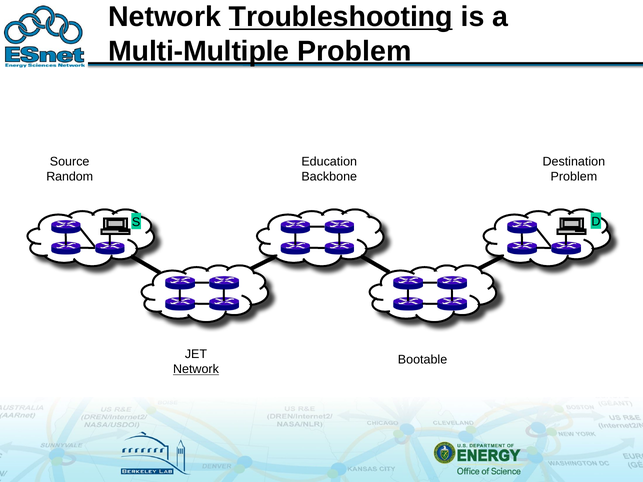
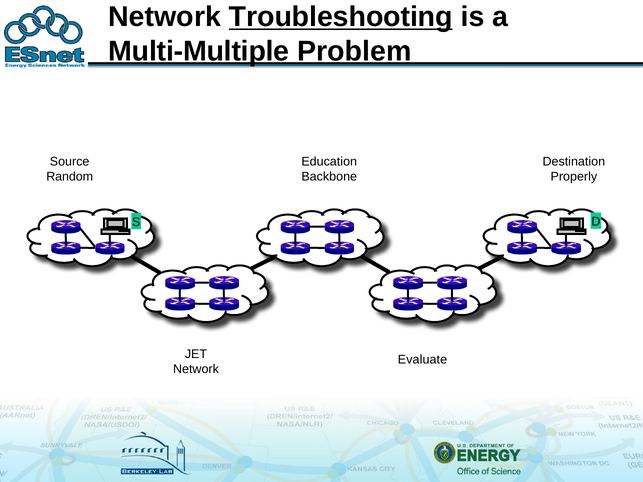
Problem at (574, 177): Problem -> Properly
Bootable: Bootable -> Evaluate
Network at (196, 369) underline: present -> none
